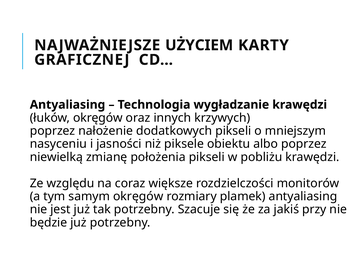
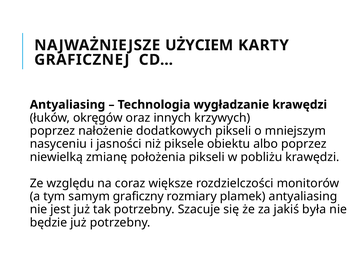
samym okręgów: okręgów -> graficzny
przy: przy -> była
